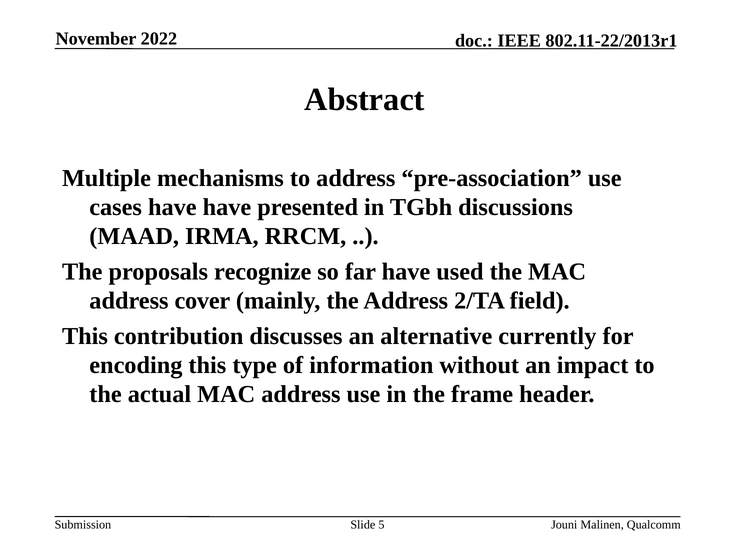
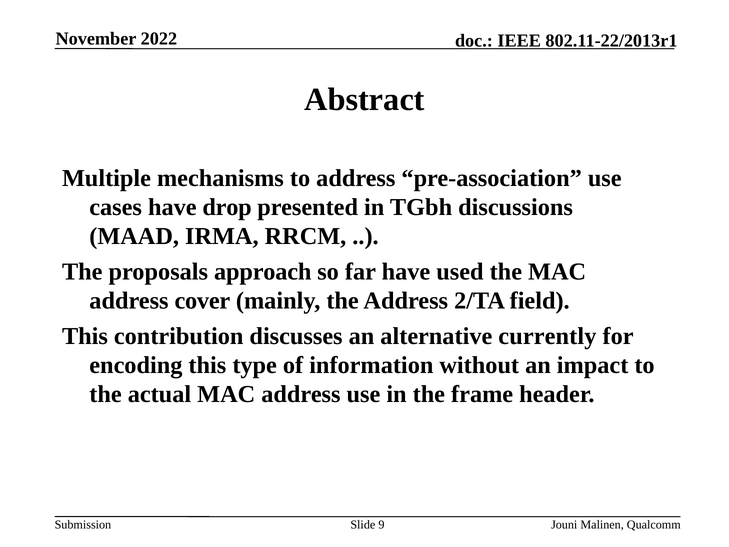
have have: have -> drop
recognize: recognize -> approach
5: 5 -> 9
